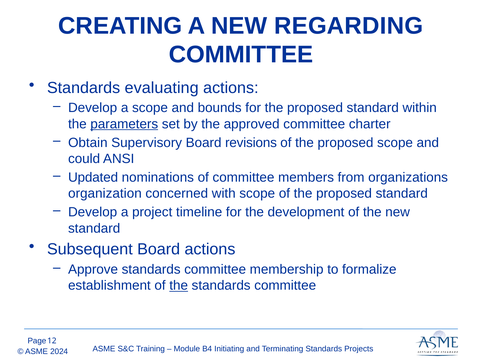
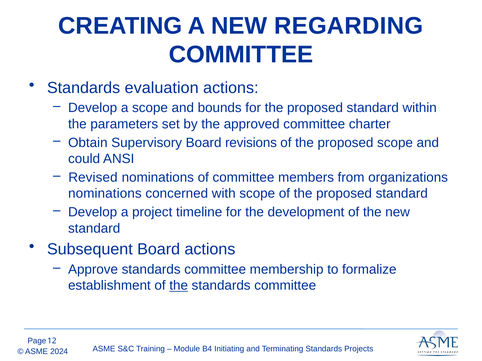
evaluating: evaluating -> evaluation
parameters underline: present -> none
Updated: Updated -> Revised
organization at (105, 194): organization -> nominations
